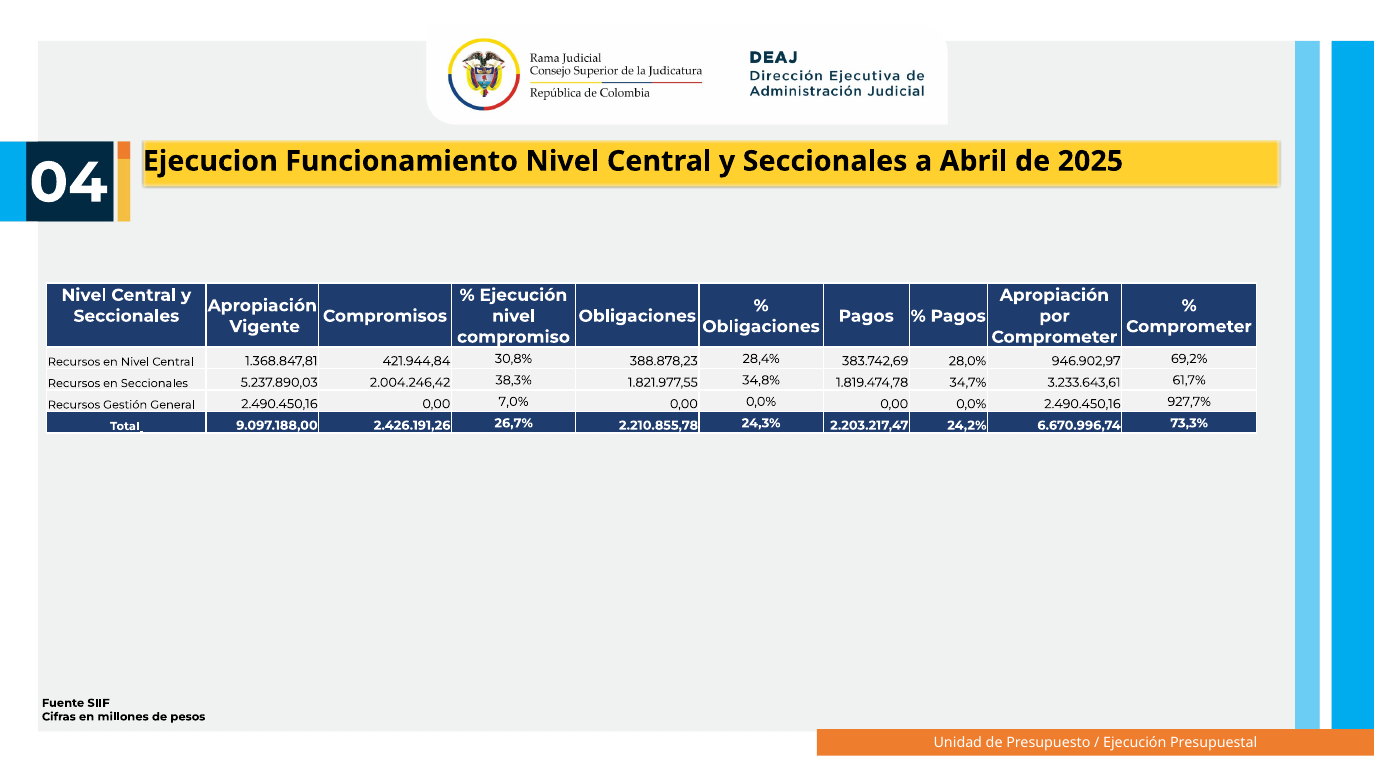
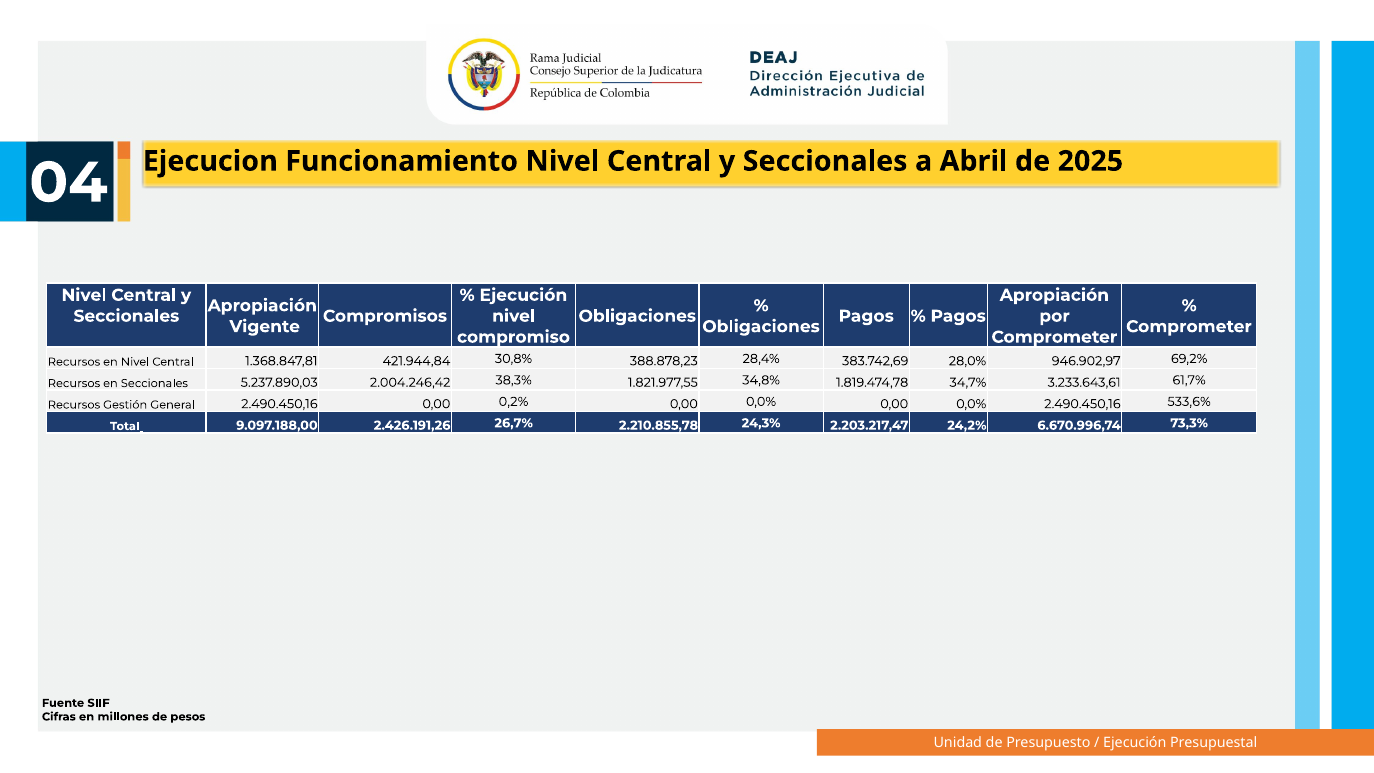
7,0%: 7,0% -> 0,2%
927,7%: 927,7% -> 533,6%
